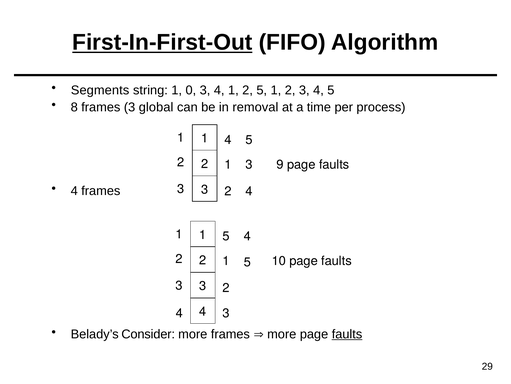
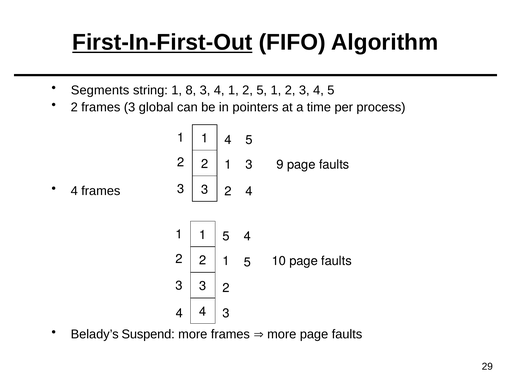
0: 0 -> 8
8 at (74, 107): 8 -> 2
removal: removal -> pointers
Consider: Consider -> Suspend
faults at (347, 334) underline: present -> none
